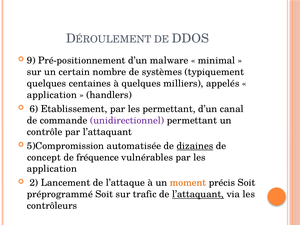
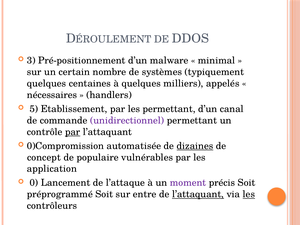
9: 9 -> 3
application at (52, 95): application -> nécessaires
6: 6 -> 5
par at (73, 132) underline: none -> present
5)Compromission: 5)Compromission -> 0)Compromission
fréquence: fréquence -> populaire
2: 2 -> 0
moment colour: orange -> purple
trafic: trafic -> entre
les at (249, 194) underline: none -> present
